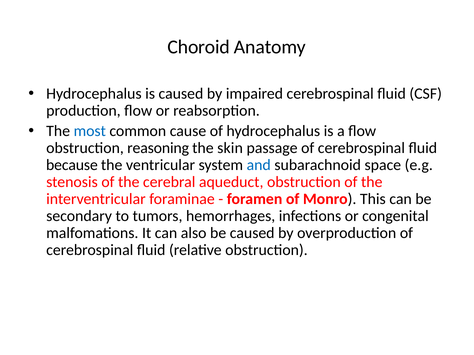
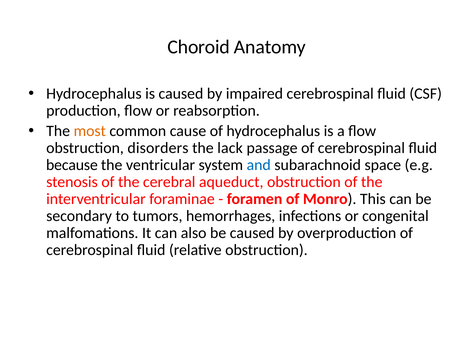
most colour: blue -> orange
reasoning: reasoning -> disorders
skin: skin -> lack
